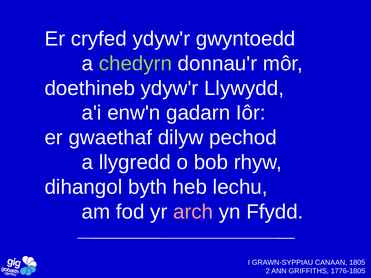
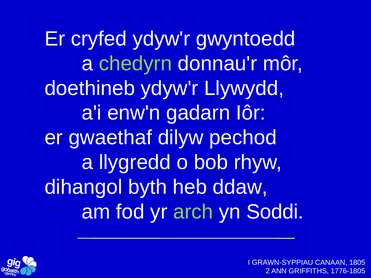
lechu: lechu -> ddaw
arch colour: pink -> light green
Ffydd: Ffydd -> Soddi
